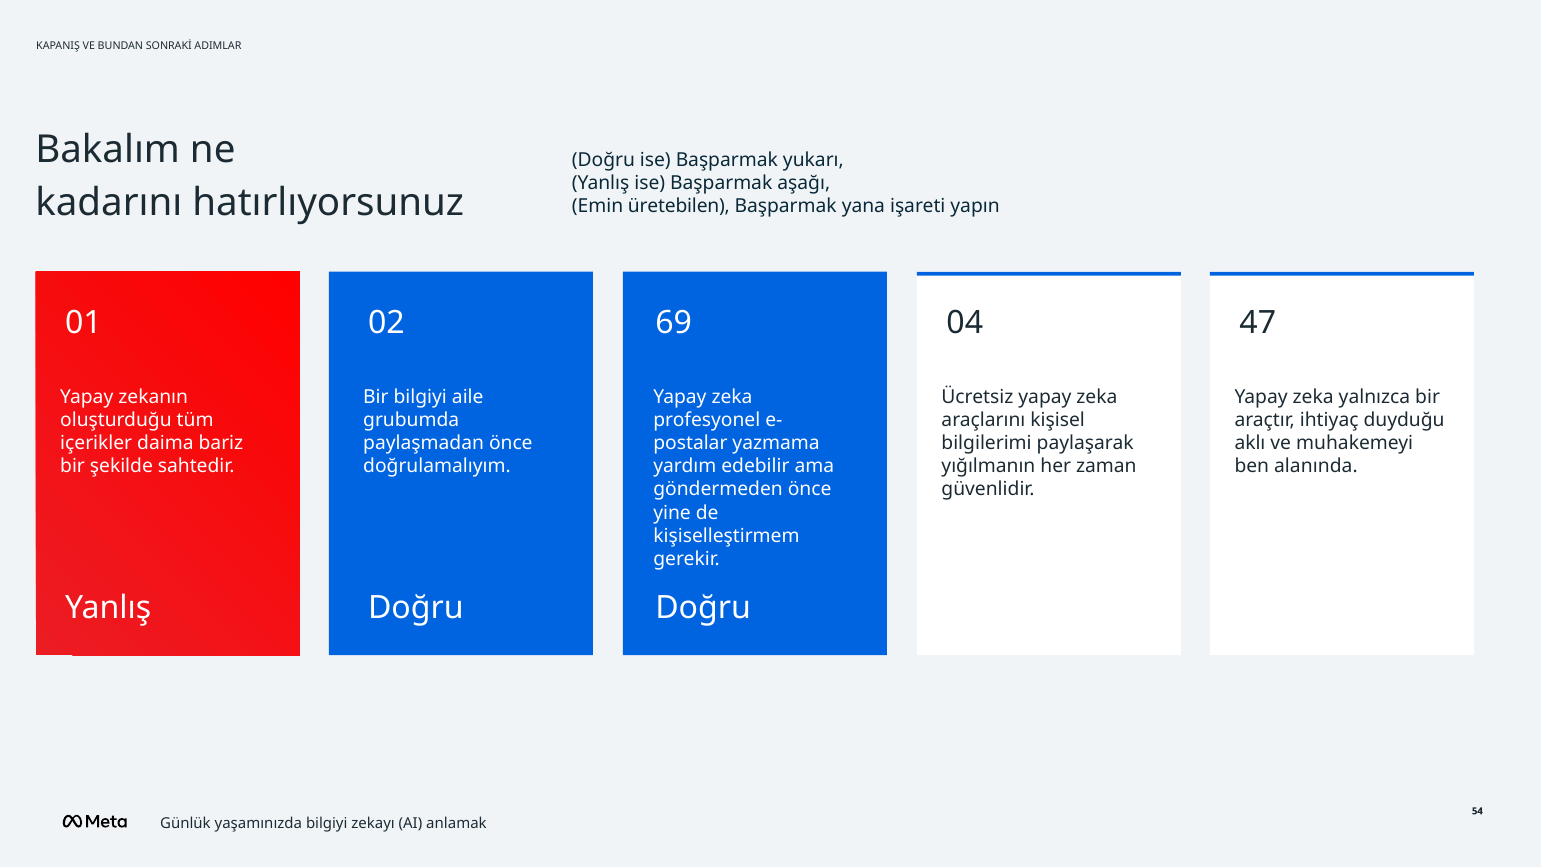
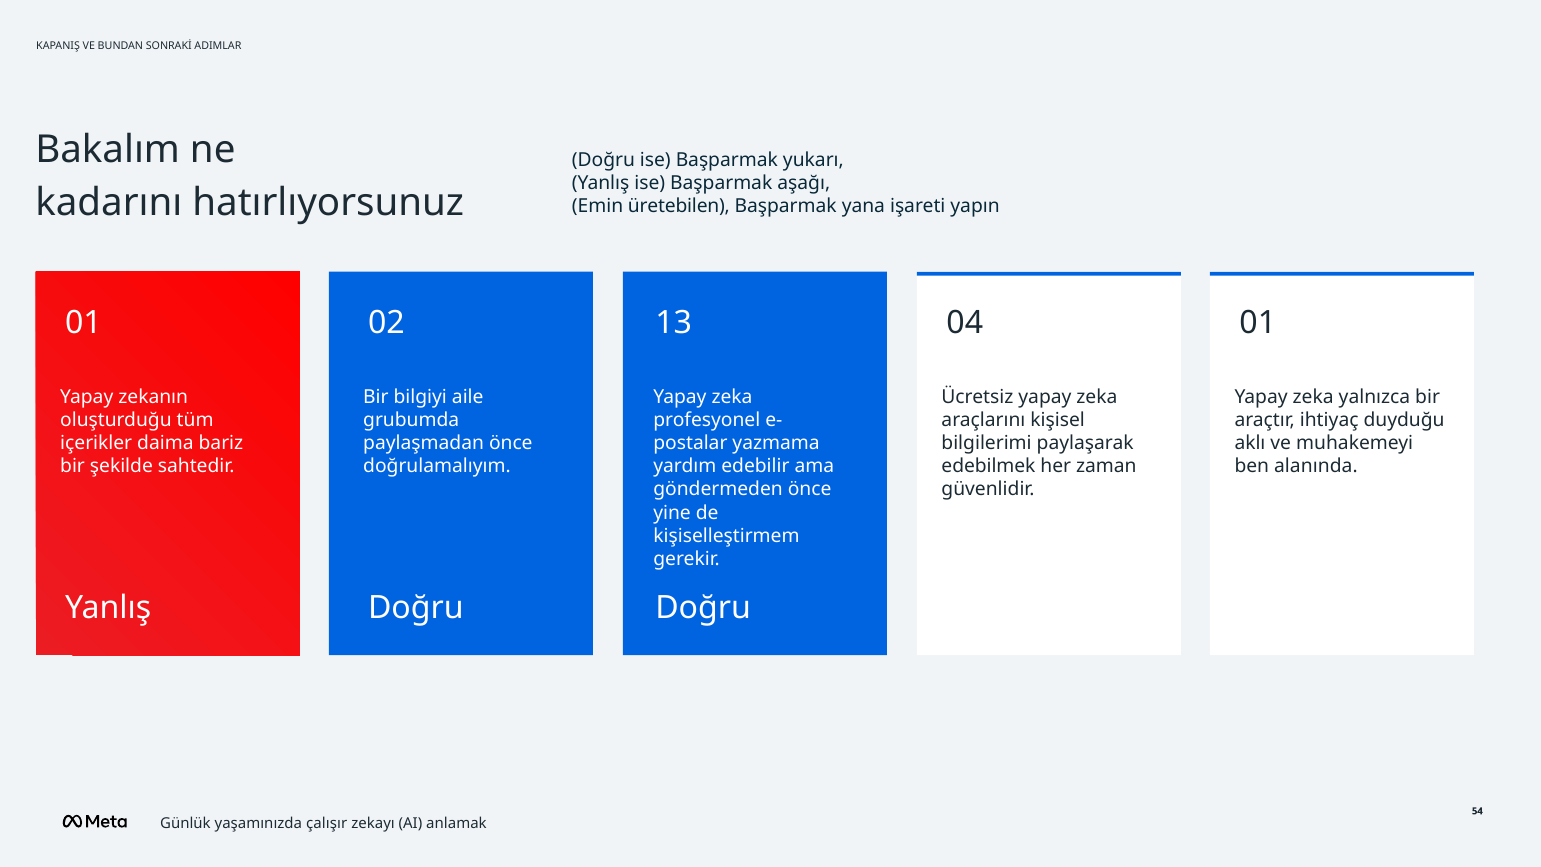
69: 69 -> 13
04 47: 47 -> 01
yığılmanın: yığılmanın -> edebilmek
yaşamınızda bilgiyi: bilgiyi -> çalışır
